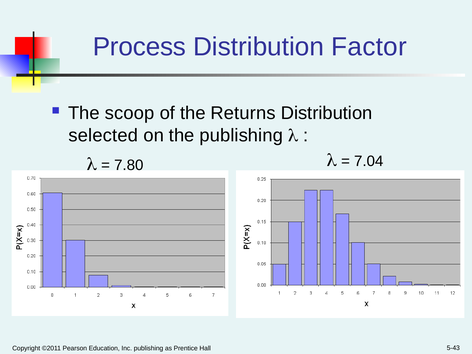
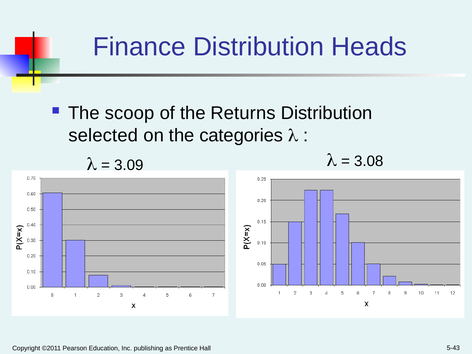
Process: Process -> Finance
Factor: Factor -> Heads
the publishing: publishing -> categories
7.80: 7.80 -> 3.09
7.04: 7.04 -> 3.08
